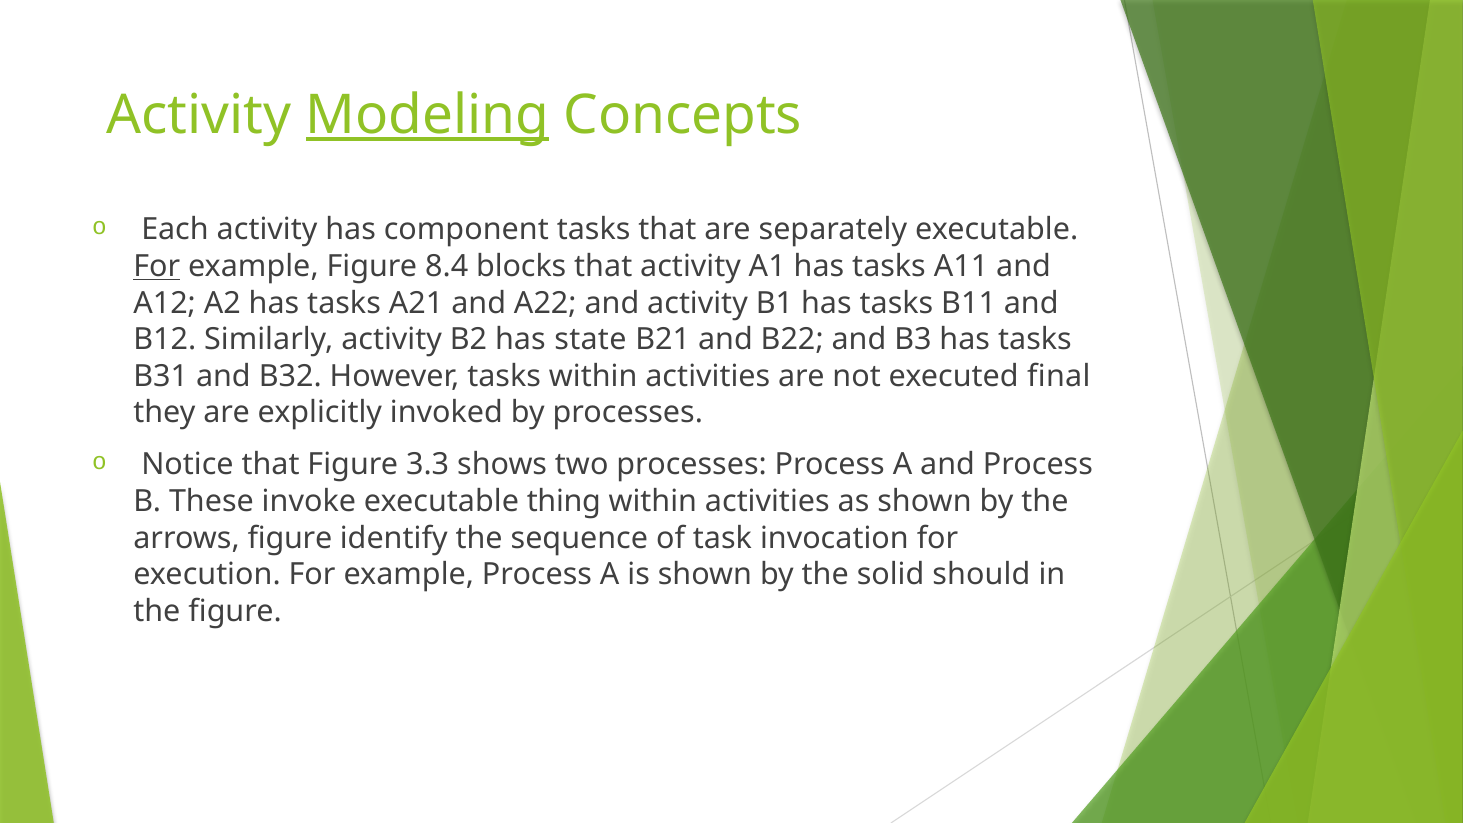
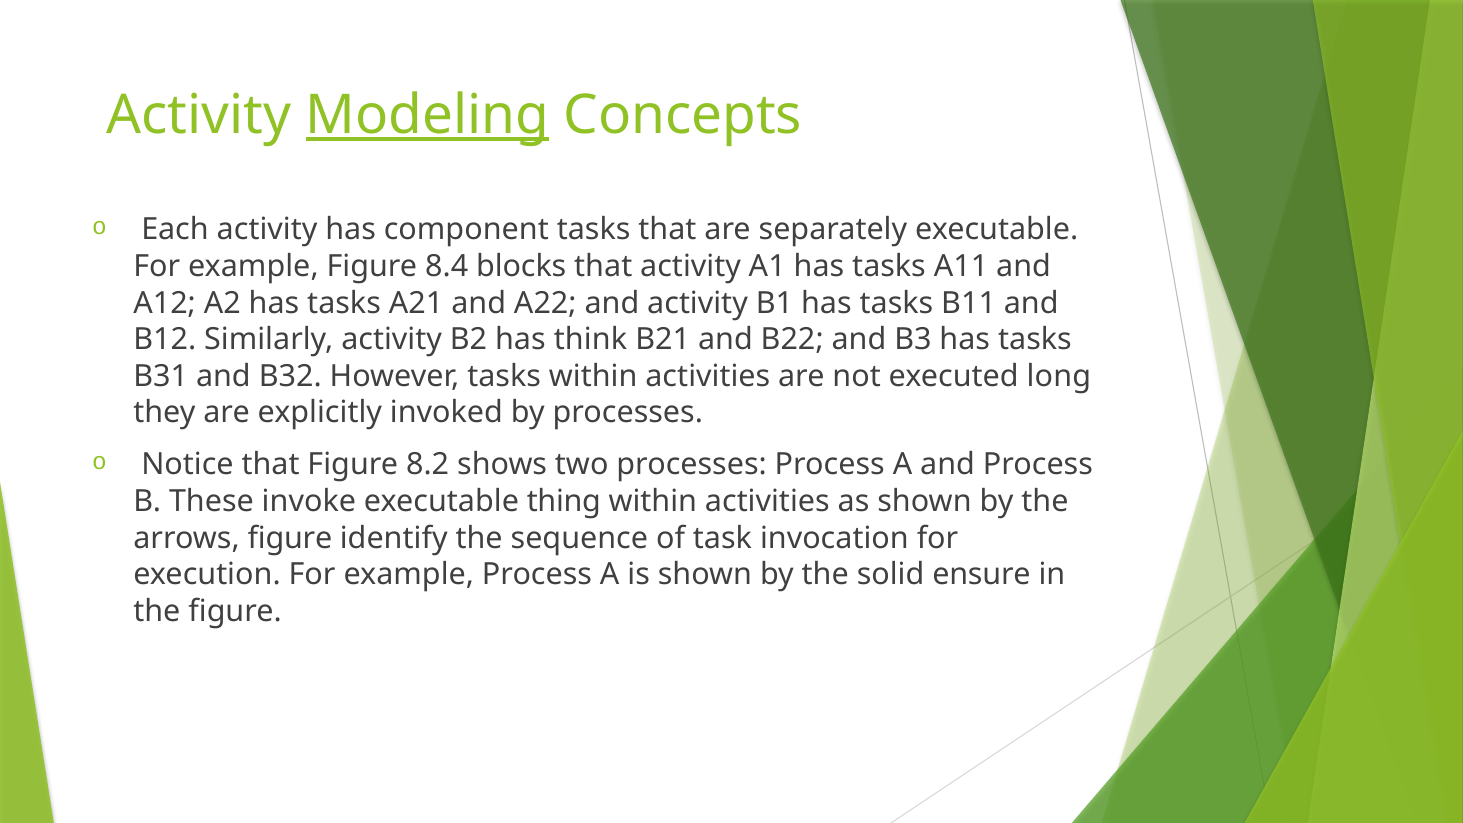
For at (157, 266) underline: present -> none
state: state -> think
final: final -> long
3.3: 3.3 -> 8.2
should: should -> ensure
